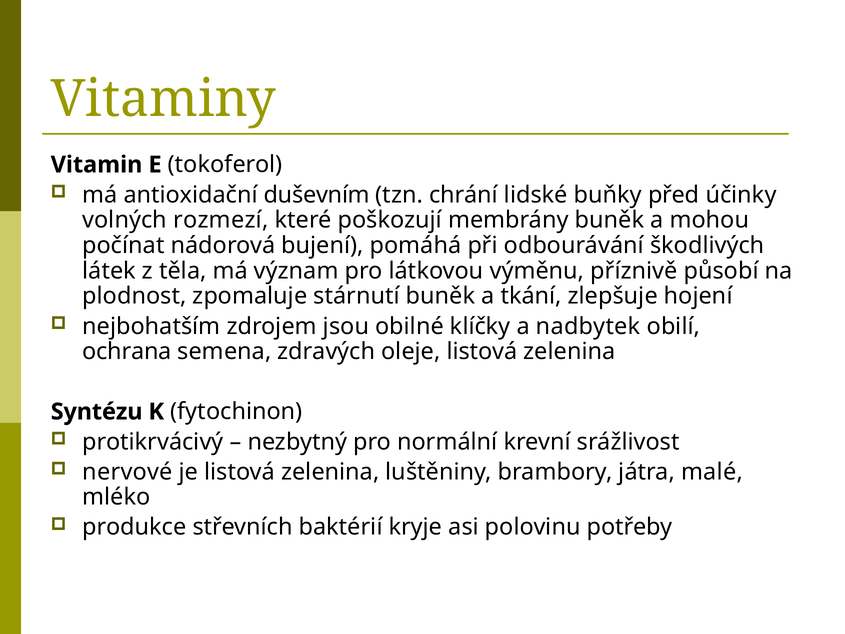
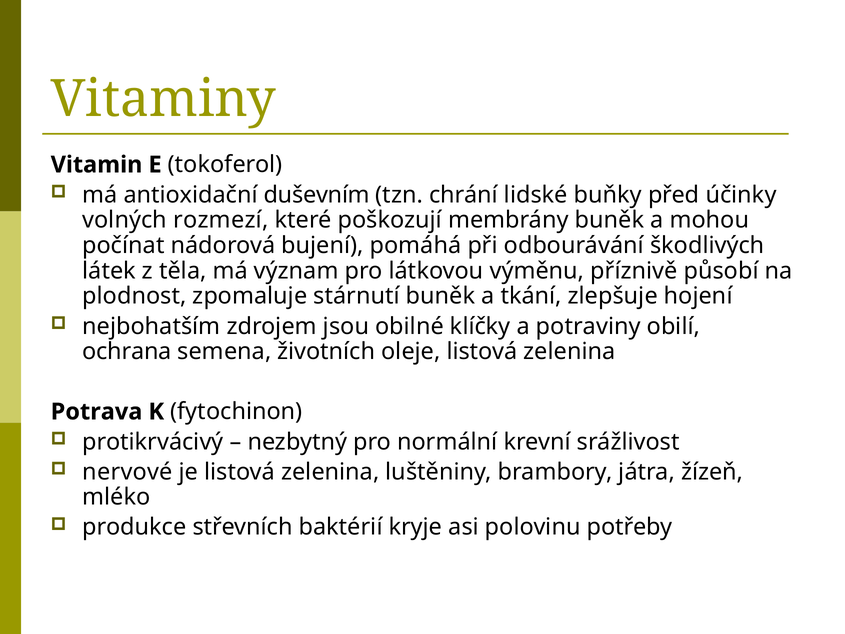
nadbytek: nadbytek -> potraviny
zdravých: zdravých -> životních
Syntézu: Syntézu -> Potrava
malé: malé -> žízeň
